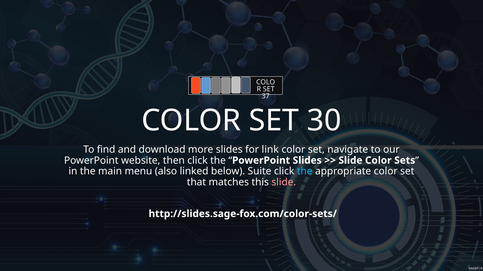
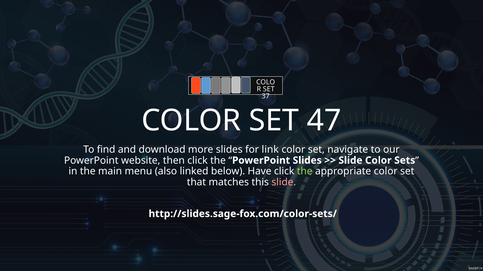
30: 30 -> 47
Suite: Suite -> Have
the at (305, 172) colour: light blue -> light green
